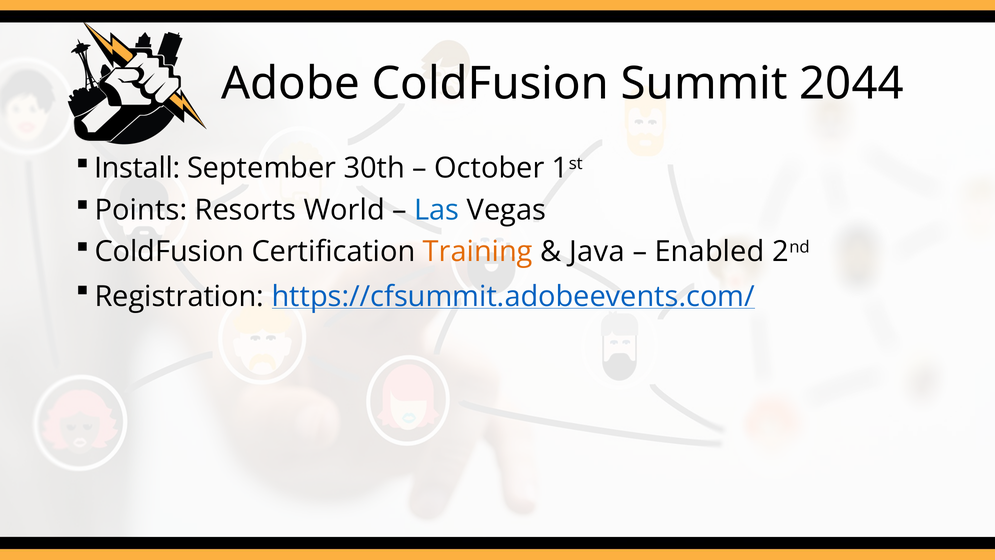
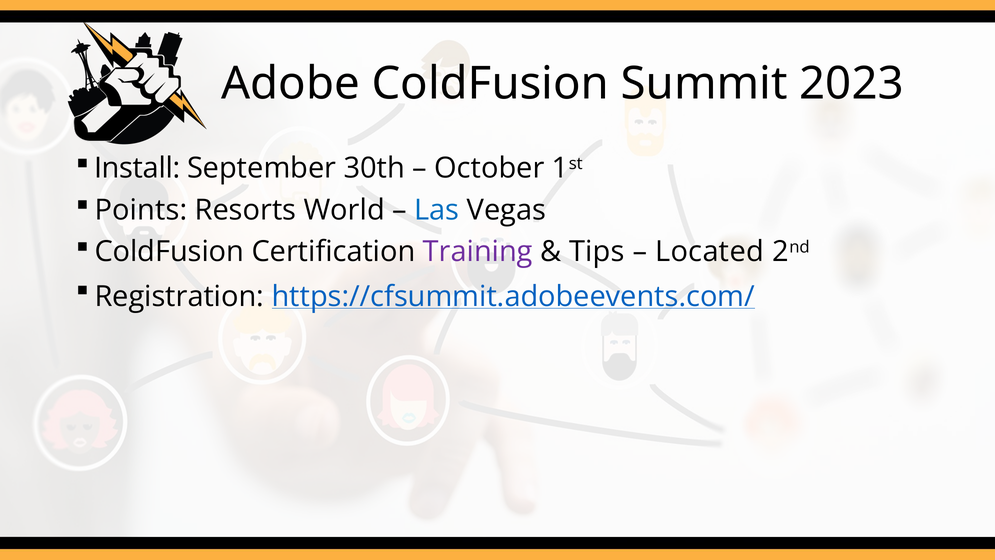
2044: 2044 -> 2023
Training colour: orange -> purple
Java: Java -> Tips
Enabled: Enabled -> Located
